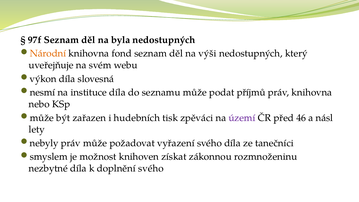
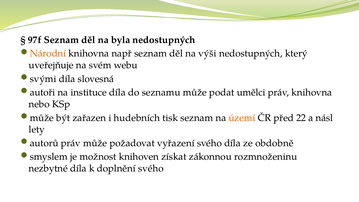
fond: fond -> např
výkon: výkon -> svými
nesmí: nesmí -> autoři
příjmů: příjmů -> umělci
tisk zpěváci: zpěváci -> seznam
území colour: purple -> orange
46: 46 -> 22
nebyly: nebyly -> autorů
tanečníci: tanečníci -> obdobně
